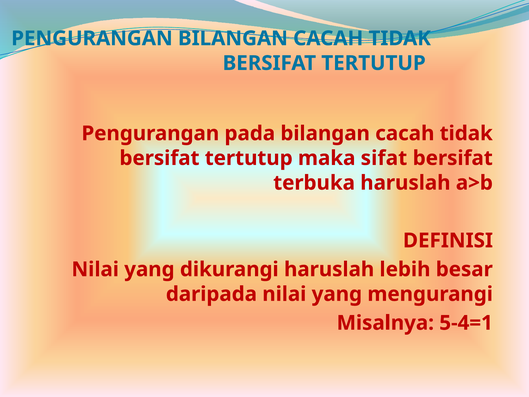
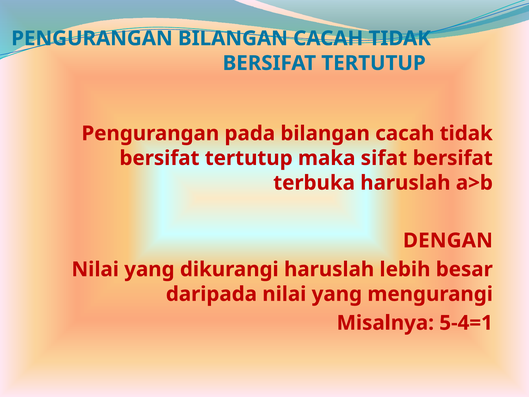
DEFINISI: DEFINISI -> DENGAN
